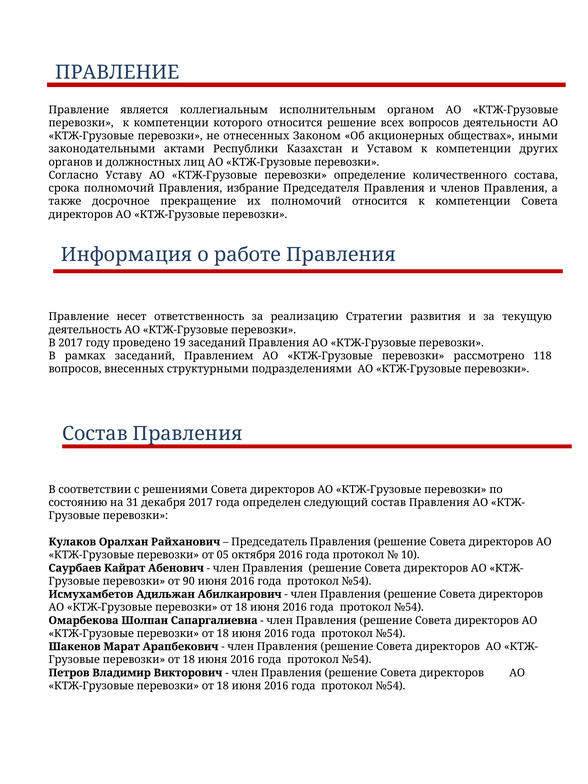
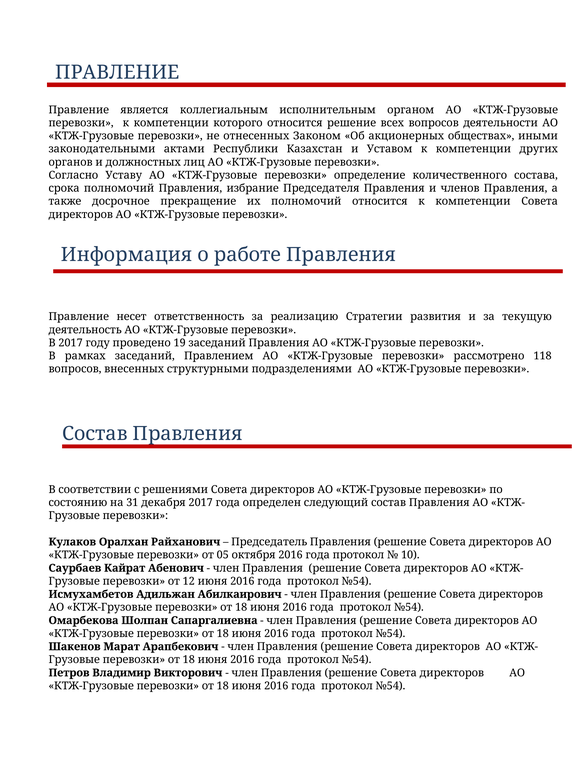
90: 90 -> 12
